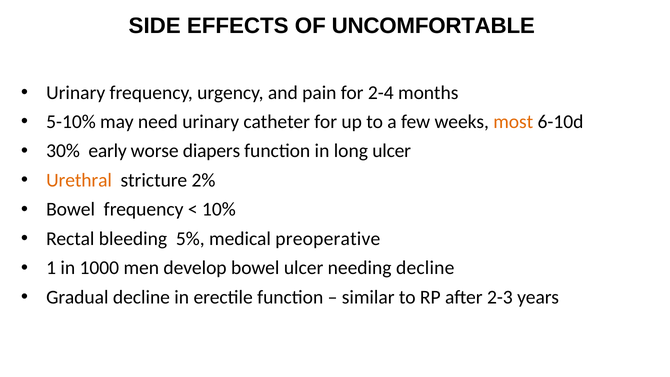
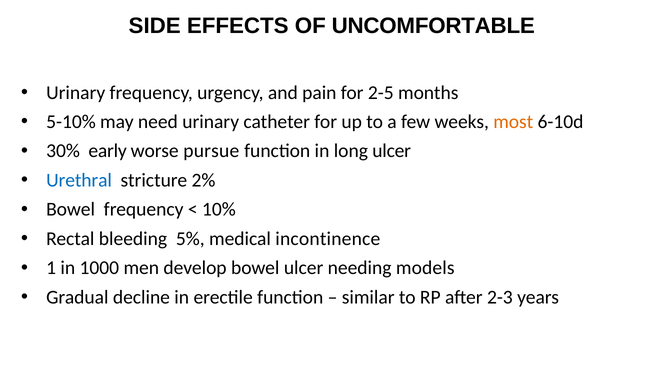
2-4: 2-4 -> 2-5
diapers: diapers -> pursue
Urethral colour: orange -> blue
preoperative: preoperative -> incontinence
needing decline: decline -> models
